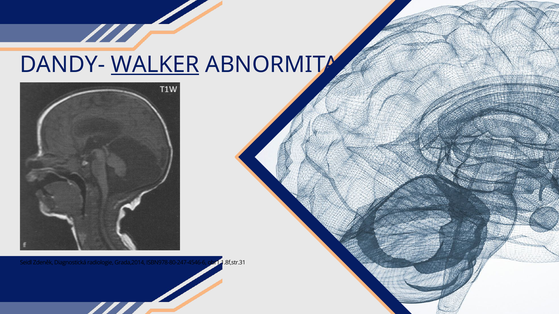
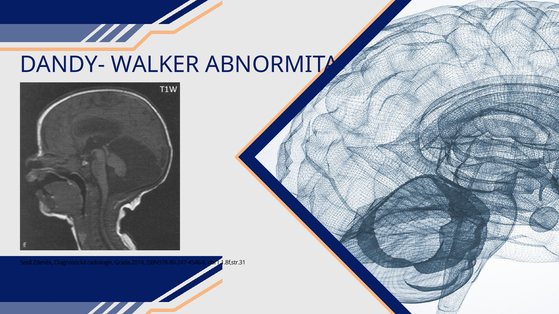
WALKER underline: present -> none
